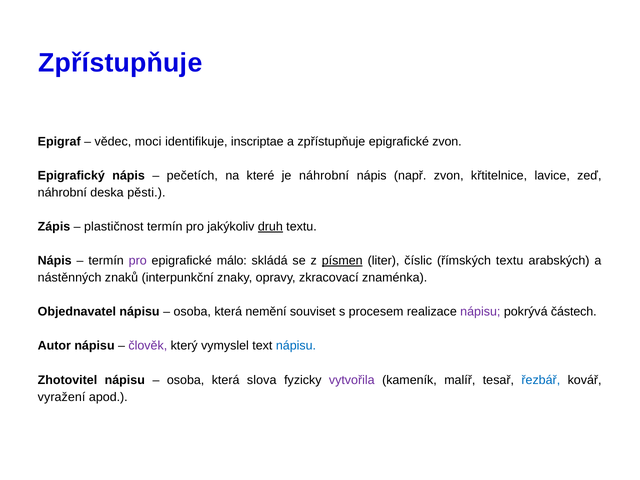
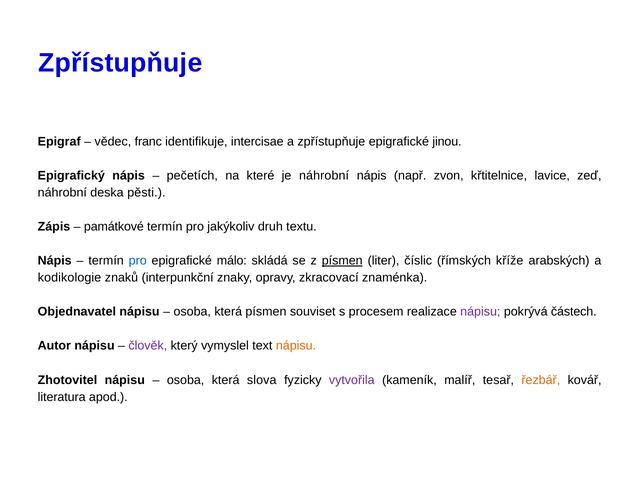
moci: moci -> franc
inscriptae: inscriptae -> intercisae
epigrafické zvon: zvon -> jinou
plastičnost: plastičnost -> památkové
druh underline: present -> none
pro at (138, 261) colour: purple -> blue
římských textu: textu -> kříže
nástěnných: nástěnných -> kodikologie
která nemění: nemění -> písmen
nápisu at (296, 346) colour: blue -> orange
řezbář colour: blue -> orange
vyražení: vyražení -> literatura
